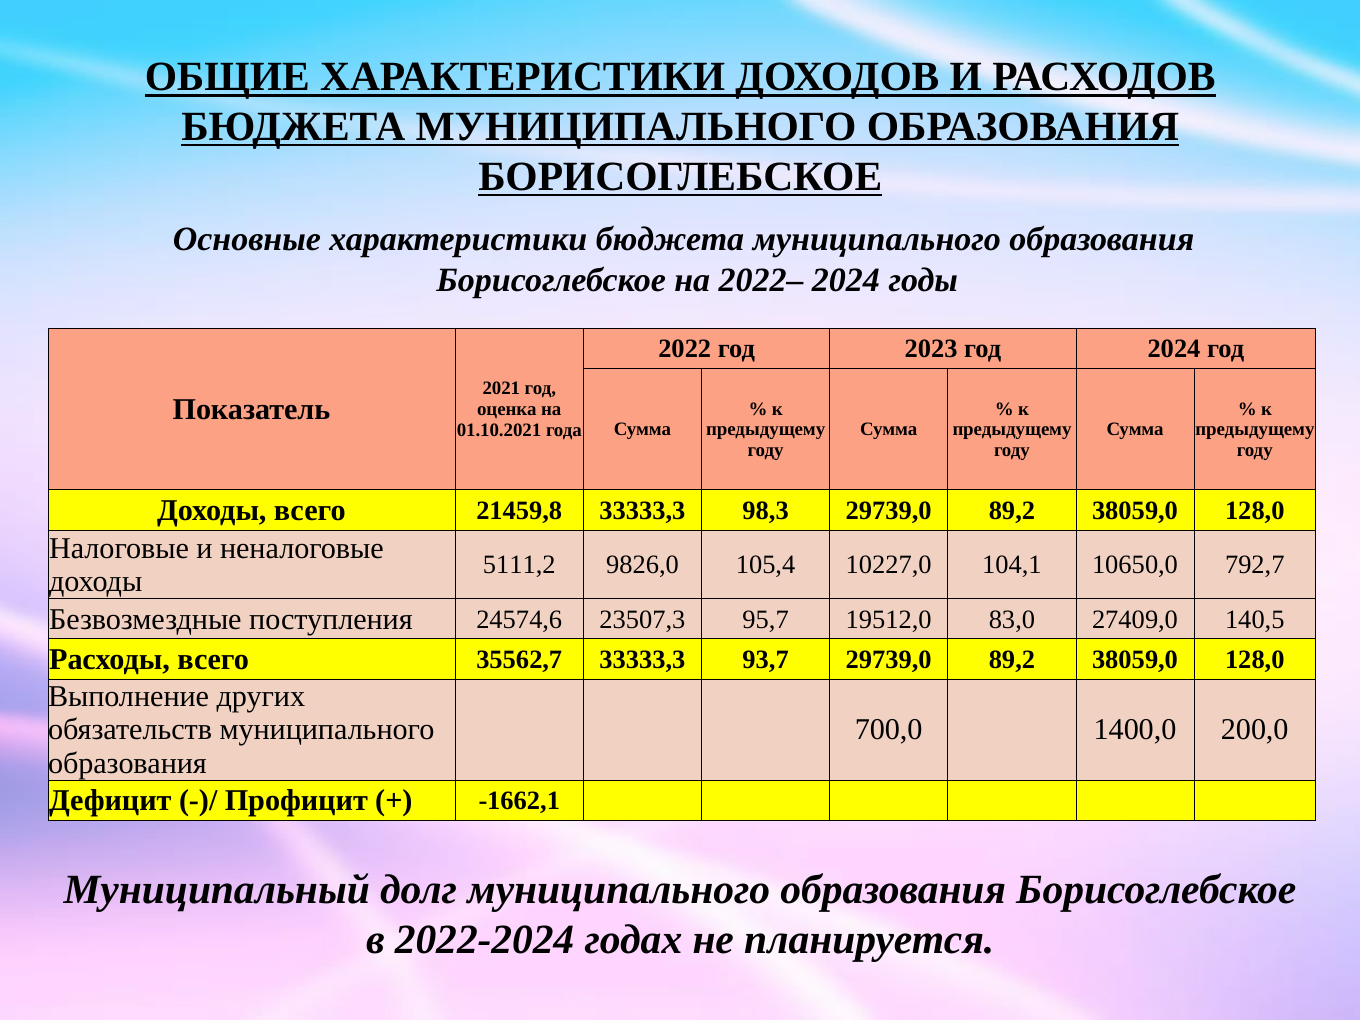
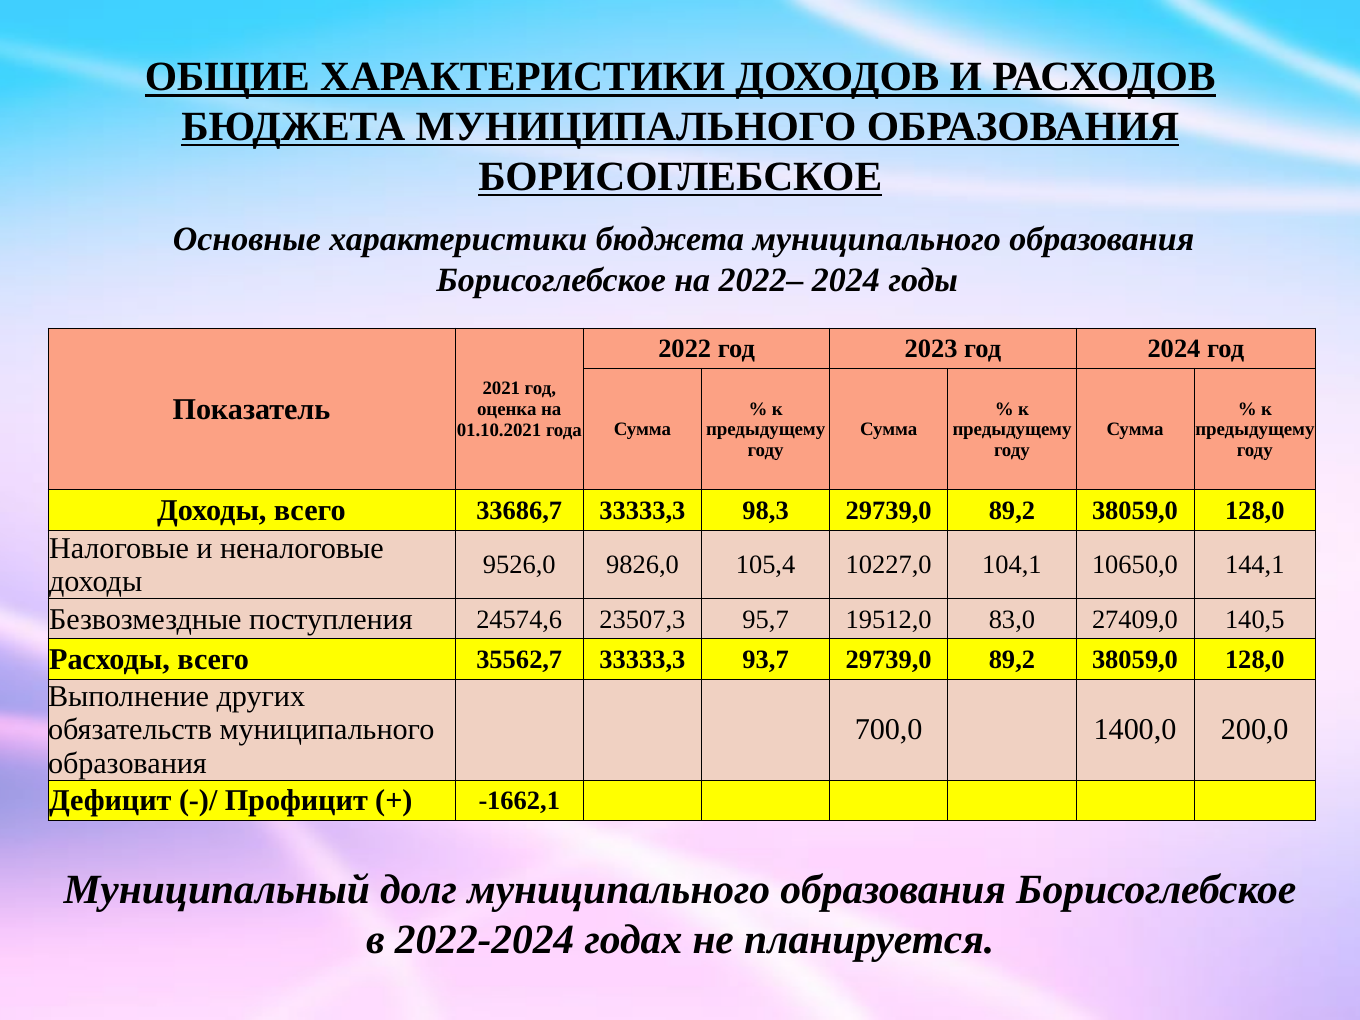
21459,8: 21459,8 -> 33686,7
5111,2: 5111,2 -> 9526,0
792,7: 792,7 -> 144,1
